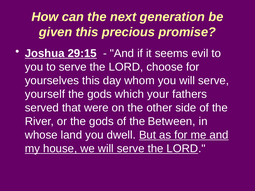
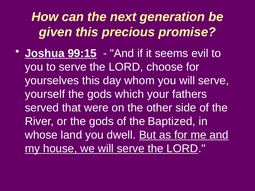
29:15: 29:15 -> 99:15
Between: Between -> Baptized
